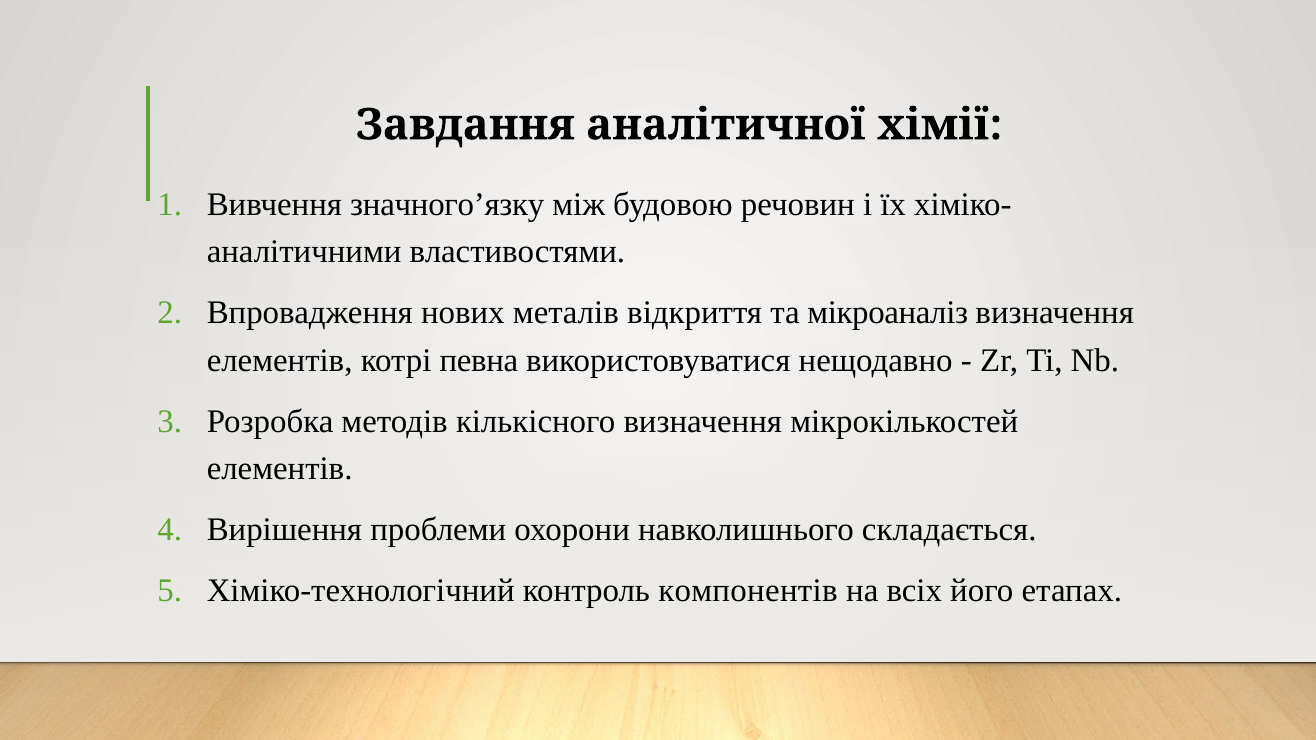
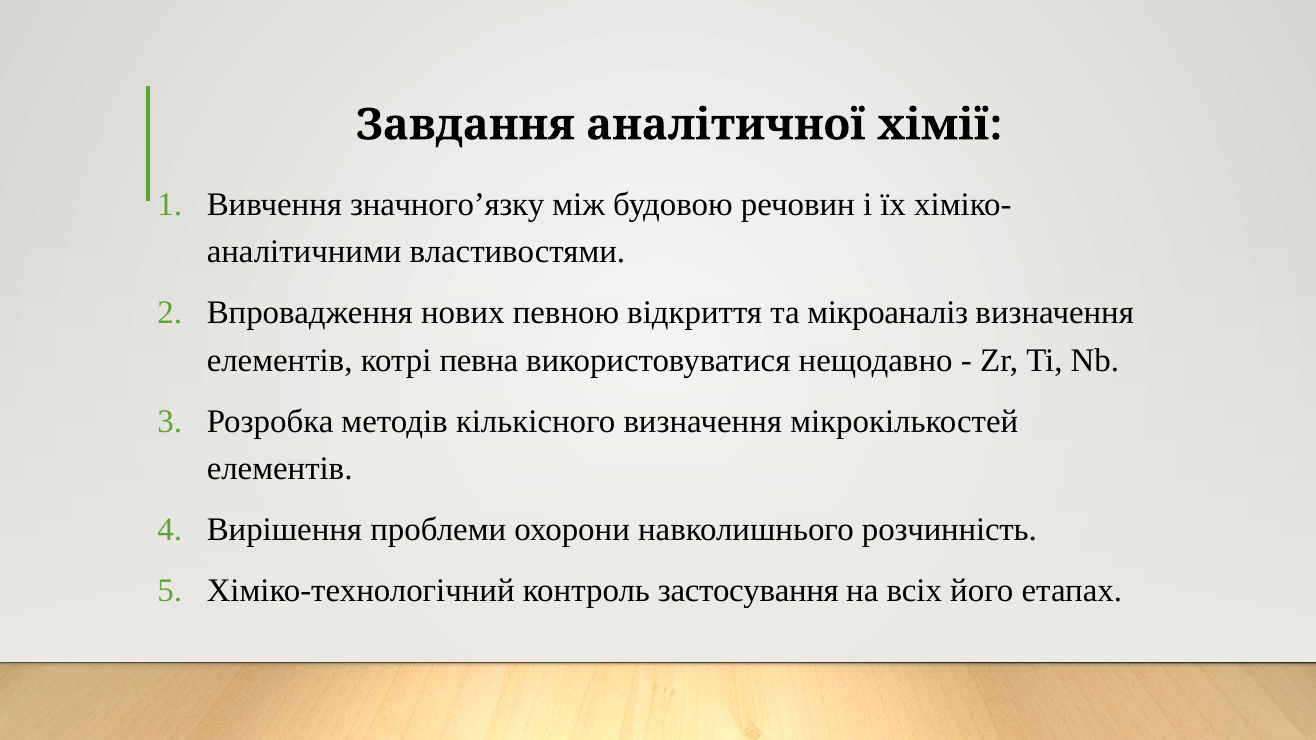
металів: металів -> певною
складається: складається -> розчинність
компонентів: компонентів -> застосування
